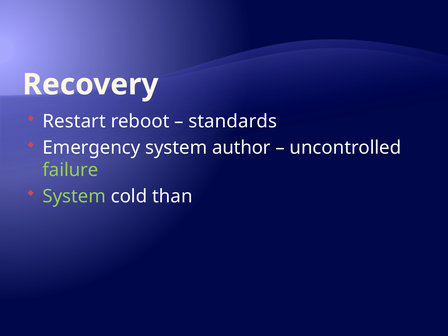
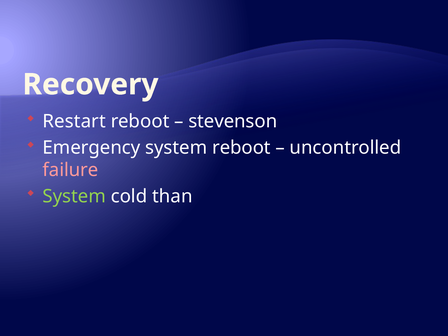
standards: standards -> stevenson
system author: author -> reboot
failure colour: light green -> pink
